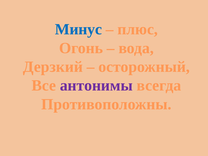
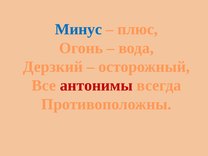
антонимы colour: purple -> red
